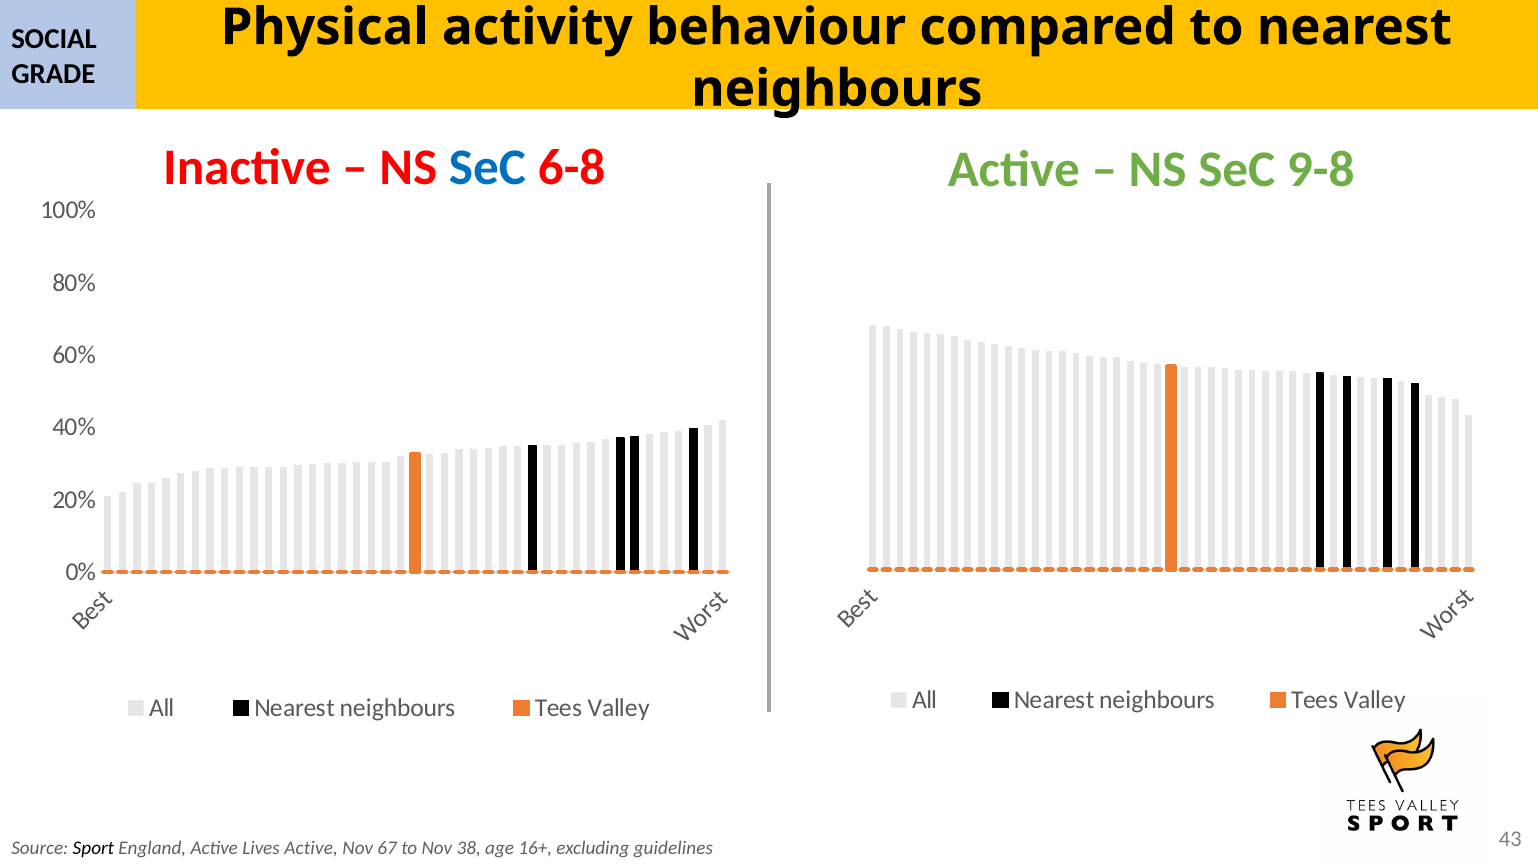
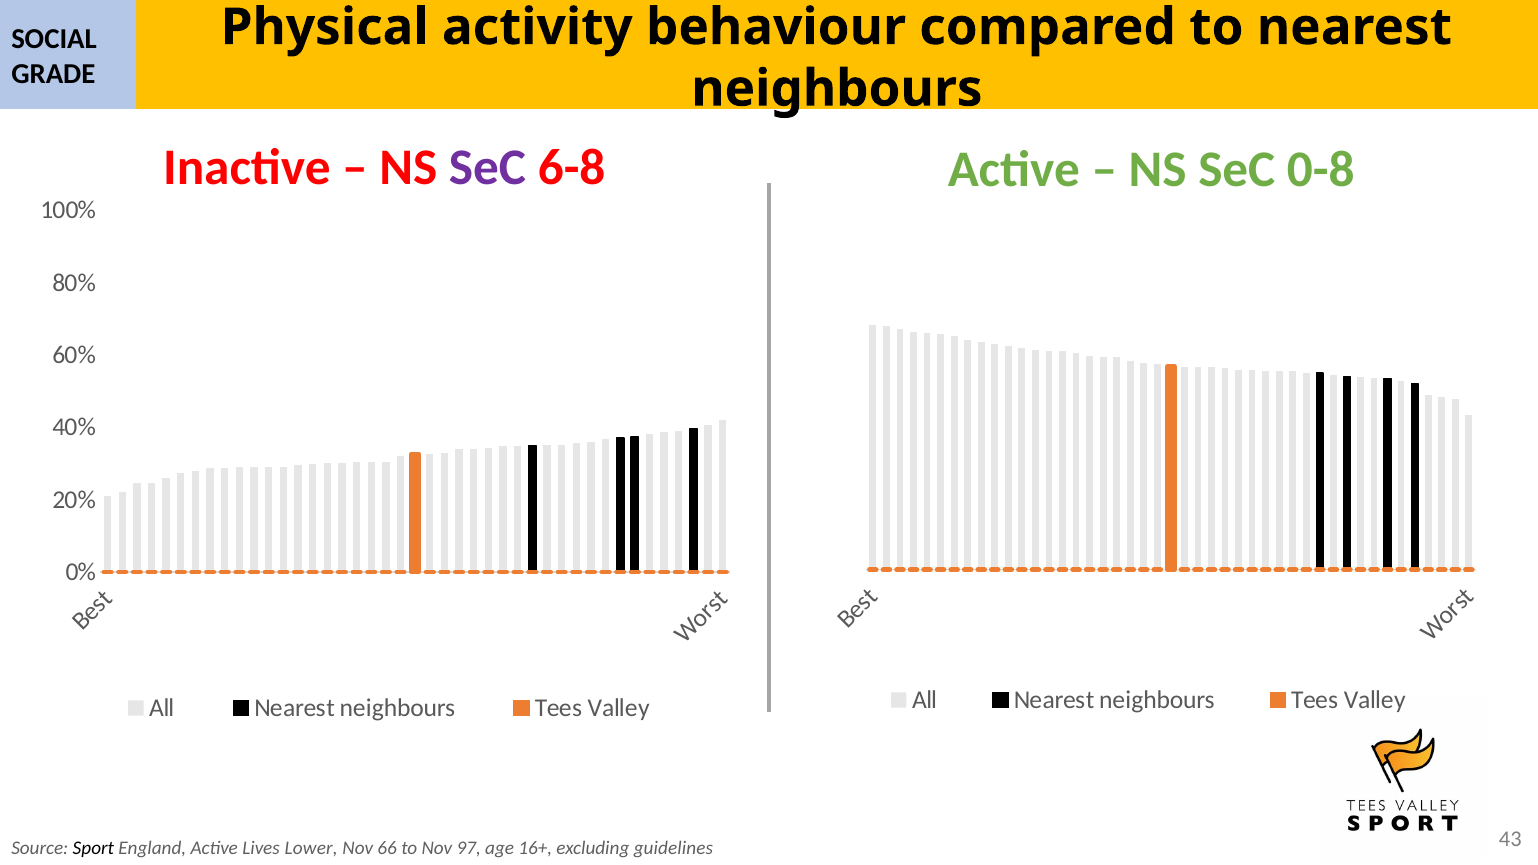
SeC at (487, 168) colour: blue -> purple
9-8: 9-8 -> 0-8
Lives Active: Active -> Lower
67: 67 -> 66
38: 38 -> 97
